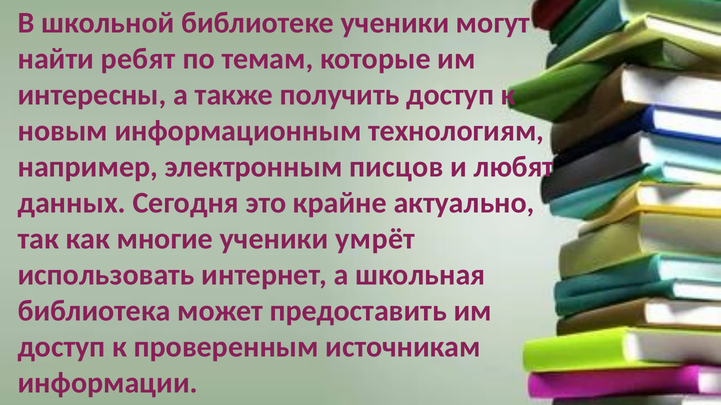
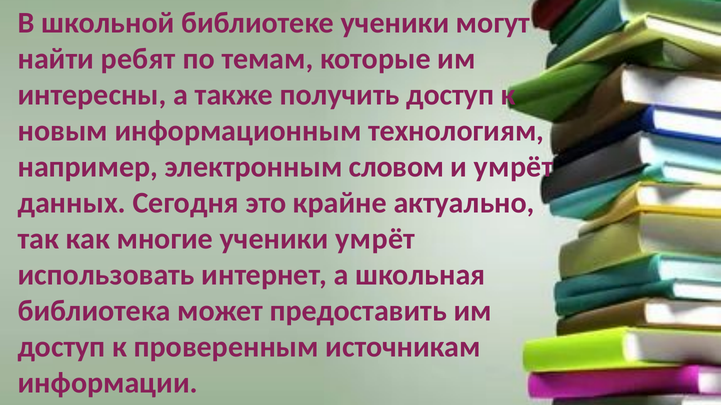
писцов: писцов -> словом
и любят: любят -> умрёт
